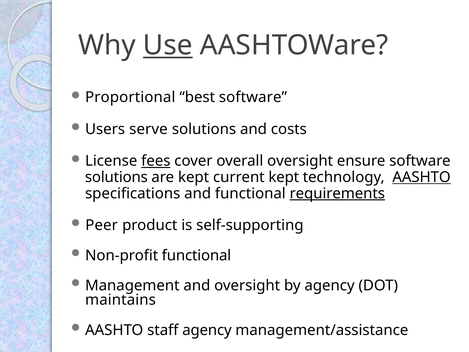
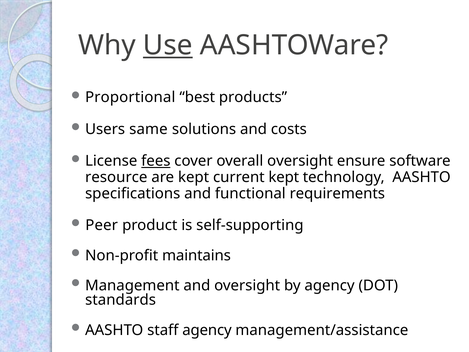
best software: software -> products
serve: serve -> same
solutions at (116, 177): solutions -> resource
AASHTO at (421, 177) underline: present -> none
requirements underline: present -> none
Non-profit functional: functional -> maintains
maintains: maintains -> standards
